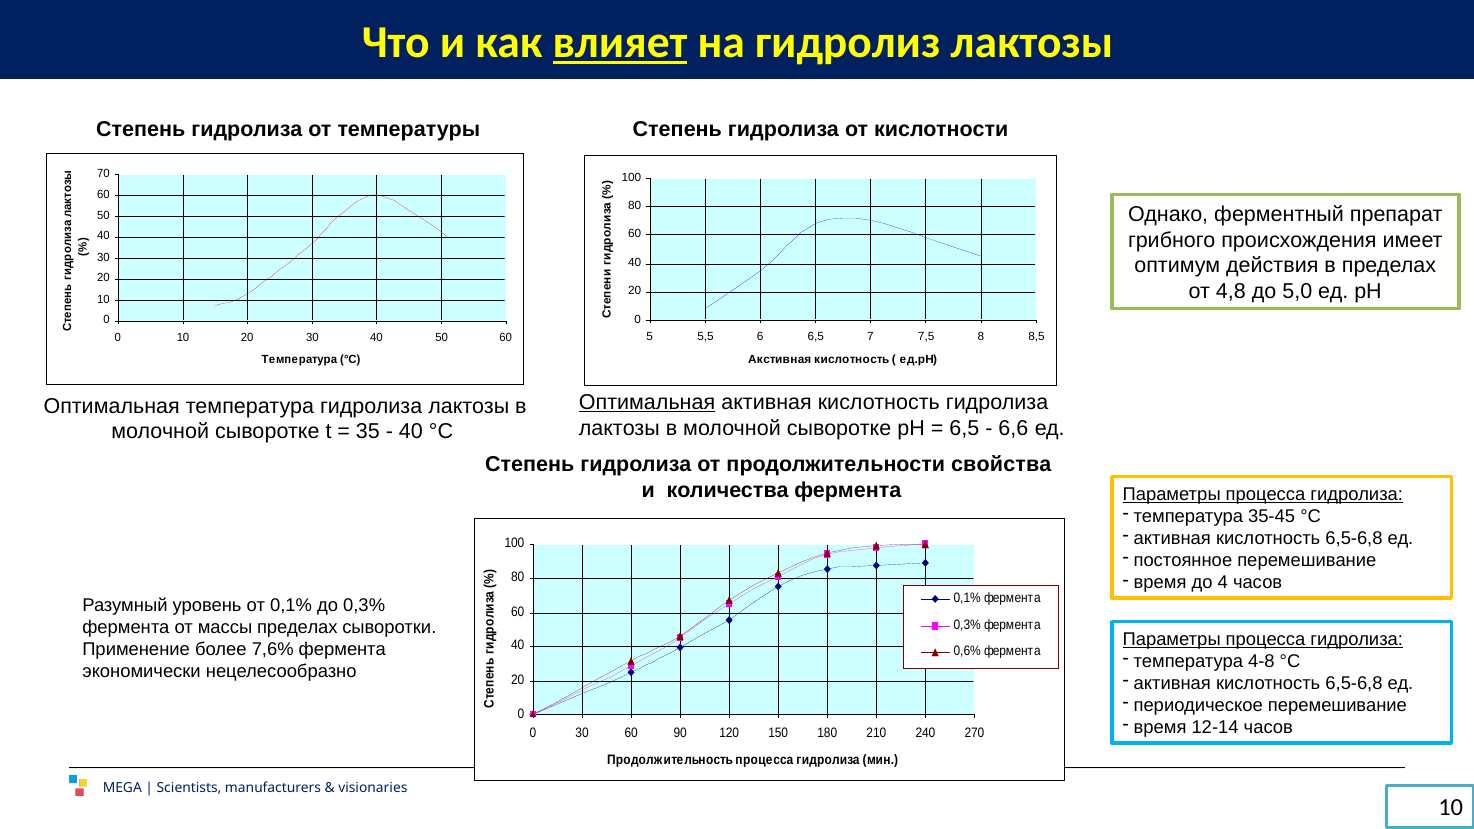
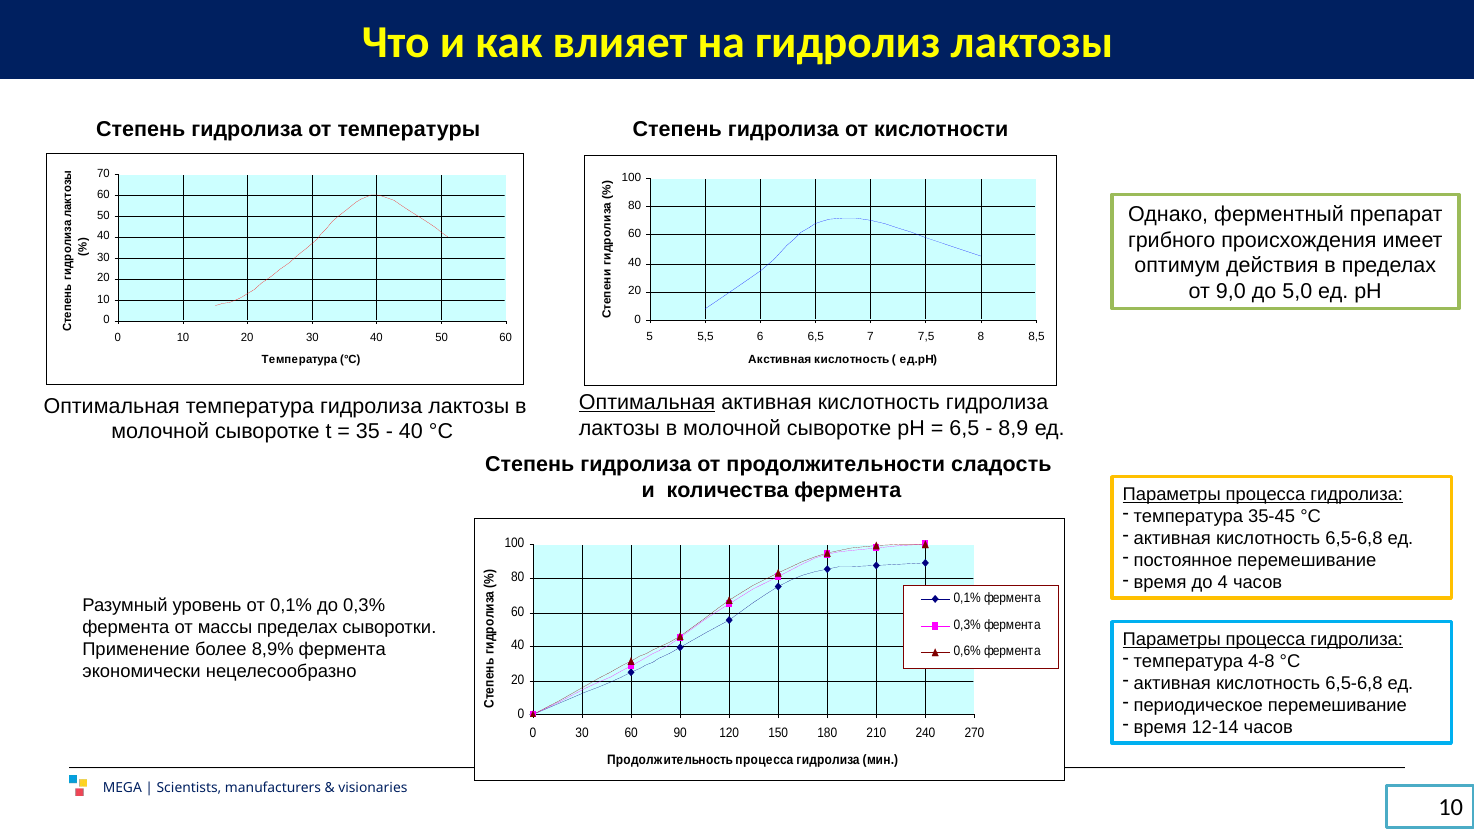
влияет underline: present -> none
4,8: 4,8 -> 9,0
6,6: 6,6 -> 8,9
свойства: свойства -> сладость
7,6%: 7,6% -> 8,9%
